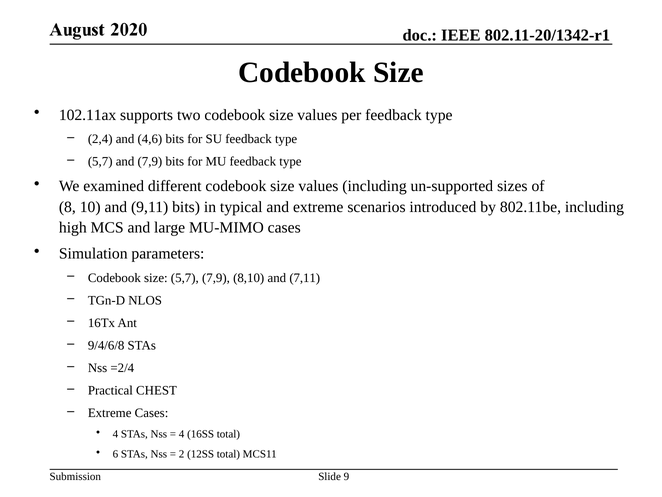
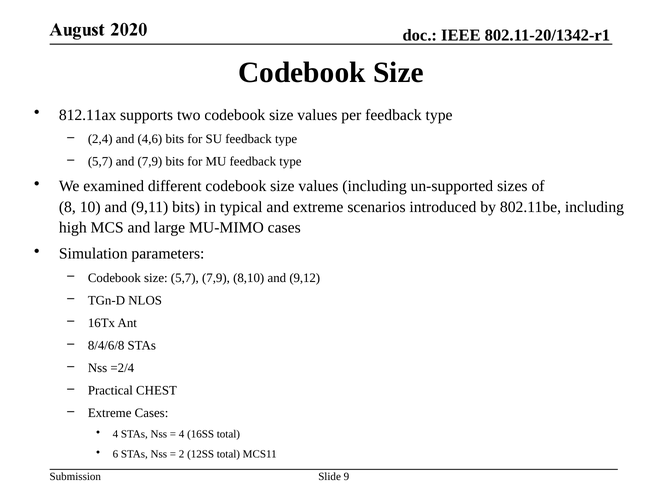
102.11ax: 102.11ax -> 812.11ax
7,11: 7,11 -> 9,12
9/4/6/8: 9/4/6/8 -> 8/4/6/8
